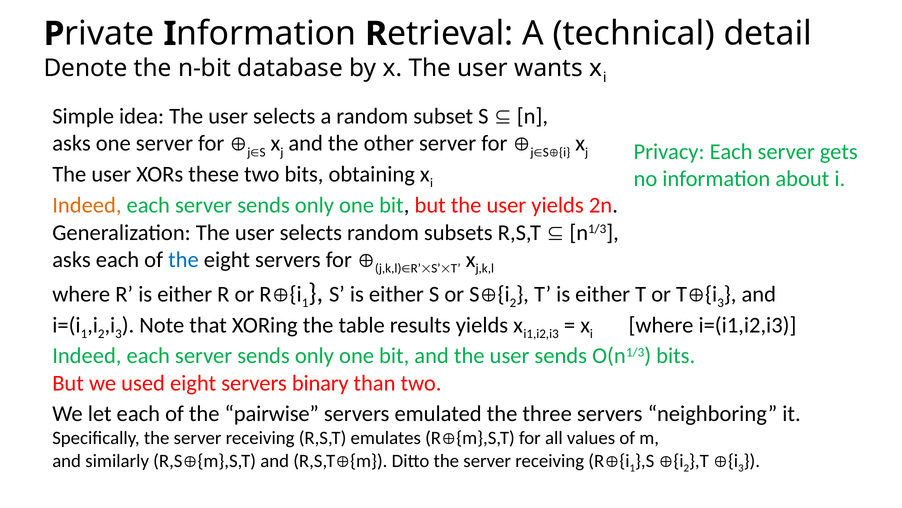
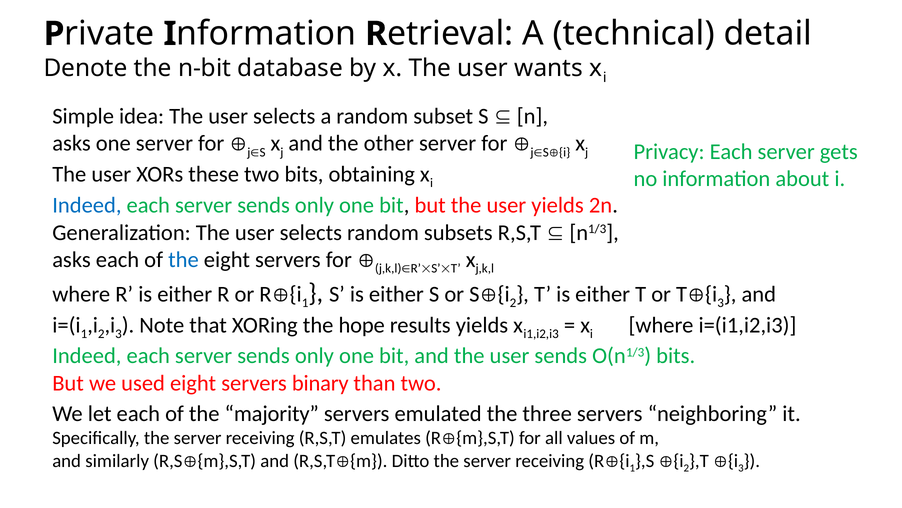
Indeed at (87, 205) colour: orange -> blue
table: table -> hope
pairwise: pairwise -> majority
